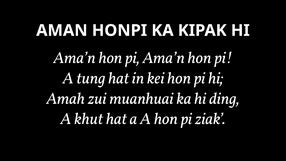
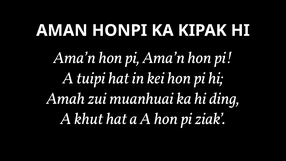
tung: tung -> tuipi
